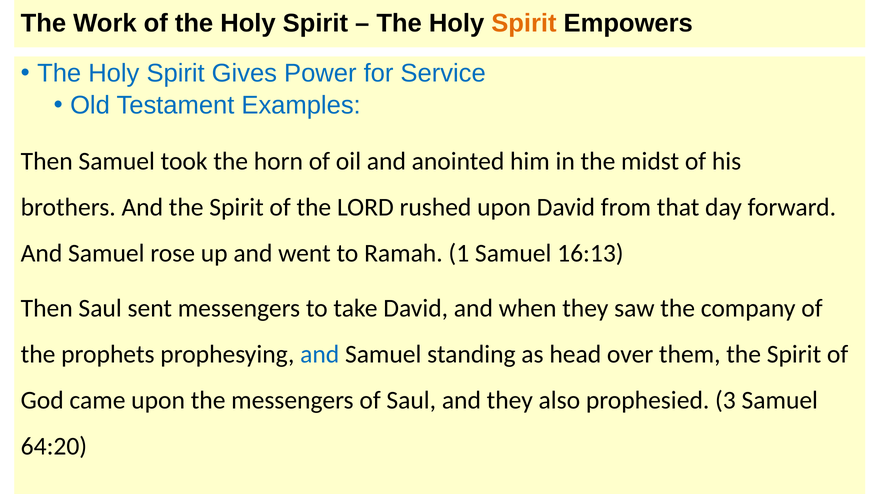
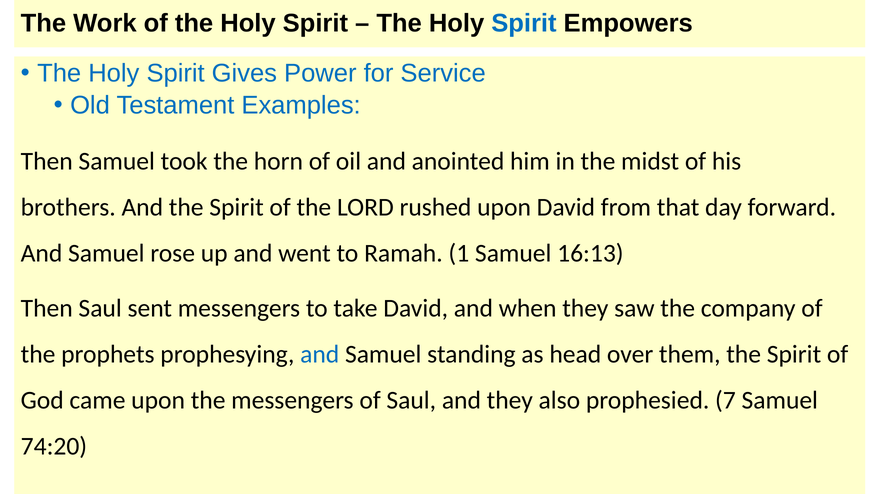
Spirit at (524, 23) colour: orange -> blue
3: 3 -> 7
64:20: 64:20 -> 74:20
